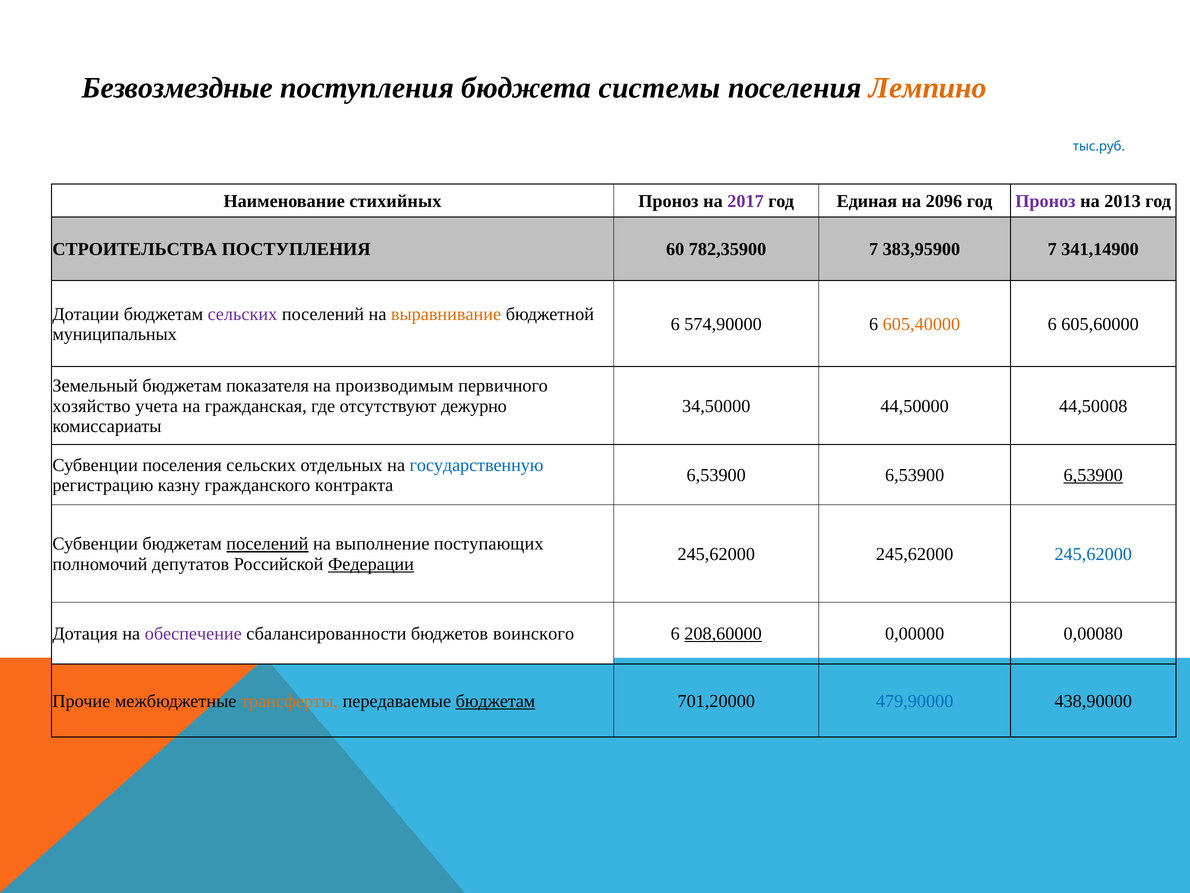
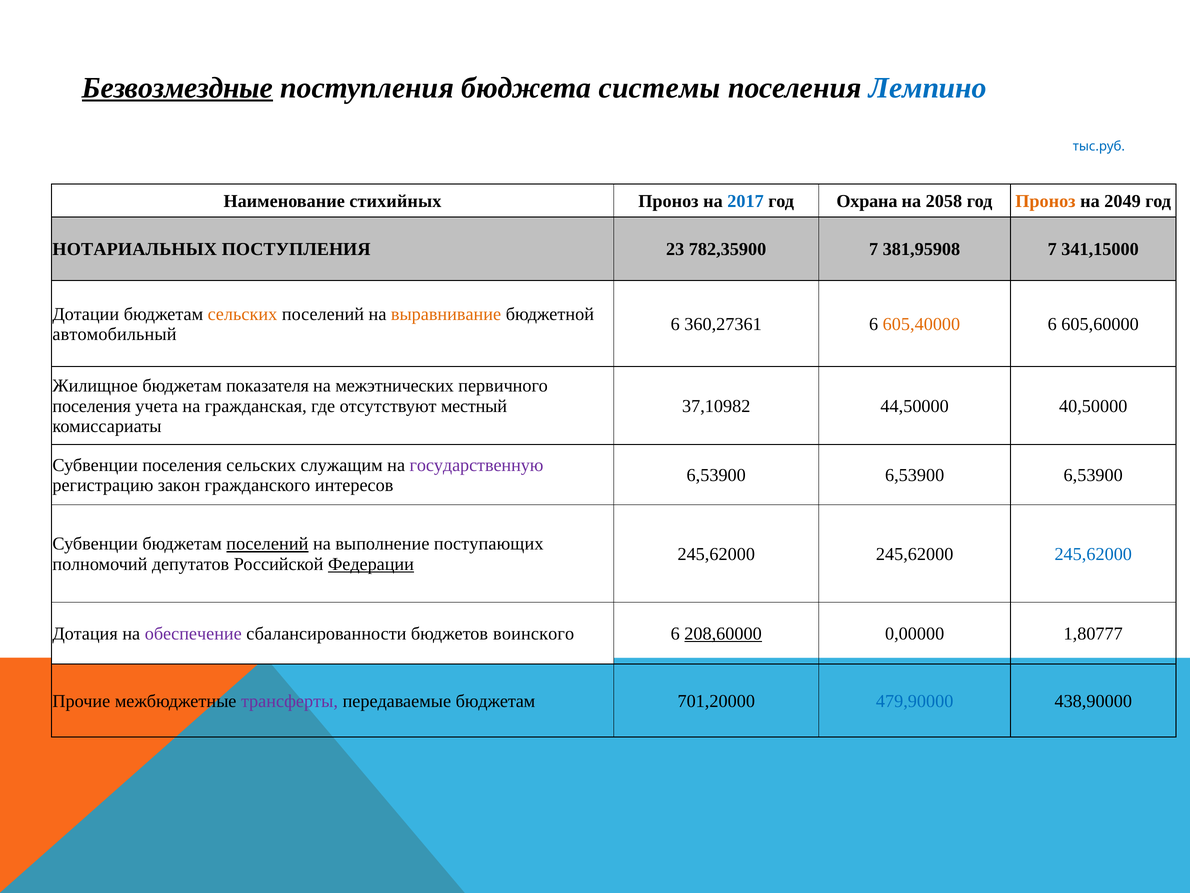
Безвозмездные underline: none -> present
Лемпино colour: orange -> blue
2017 colour: purple -> blue
Единая: Единая -> Охрана
2096: 2096 -> 2058
Проноз at (1045, 201) colour: purple -> orange
2013: 2013 -> 2049
СТРОИТЕЛЬСТВА: СТРОИТЕЛЬСТВА -> НОТАРИАЛЬНЫХ
60: 60 -> 23
383,95900: 383,95900 -> 381,95908
341,14900: 341,14900 -> 341,15000
сельских at (243, 314) colour: purple -> orange
574,90000: 574,90000 -> 360,27361
муниципальных: муниципальных -> автомобильный
Земельный: Земельный -> Жилищное
производимым: производимым -> межэтнических
хозяйство at (92, 406): хозяйство -> поселения
дежурно: дежурно -> местный
34,50000: 34,50000 -> 37,10982
44,50008: 44,50008 -> 40,50000
отдельных: отдельных -> служащим
государственную colour: blue -> purple
6,53900 at (1093, 475) underline: present -> none
казну: казну -> закон
контракта: контракта -> интересов
0,00080: 0,00080 -> 1,80777
трансферты colour: orange -> purple
бюджетам at (495, 701) underline: present -> none
